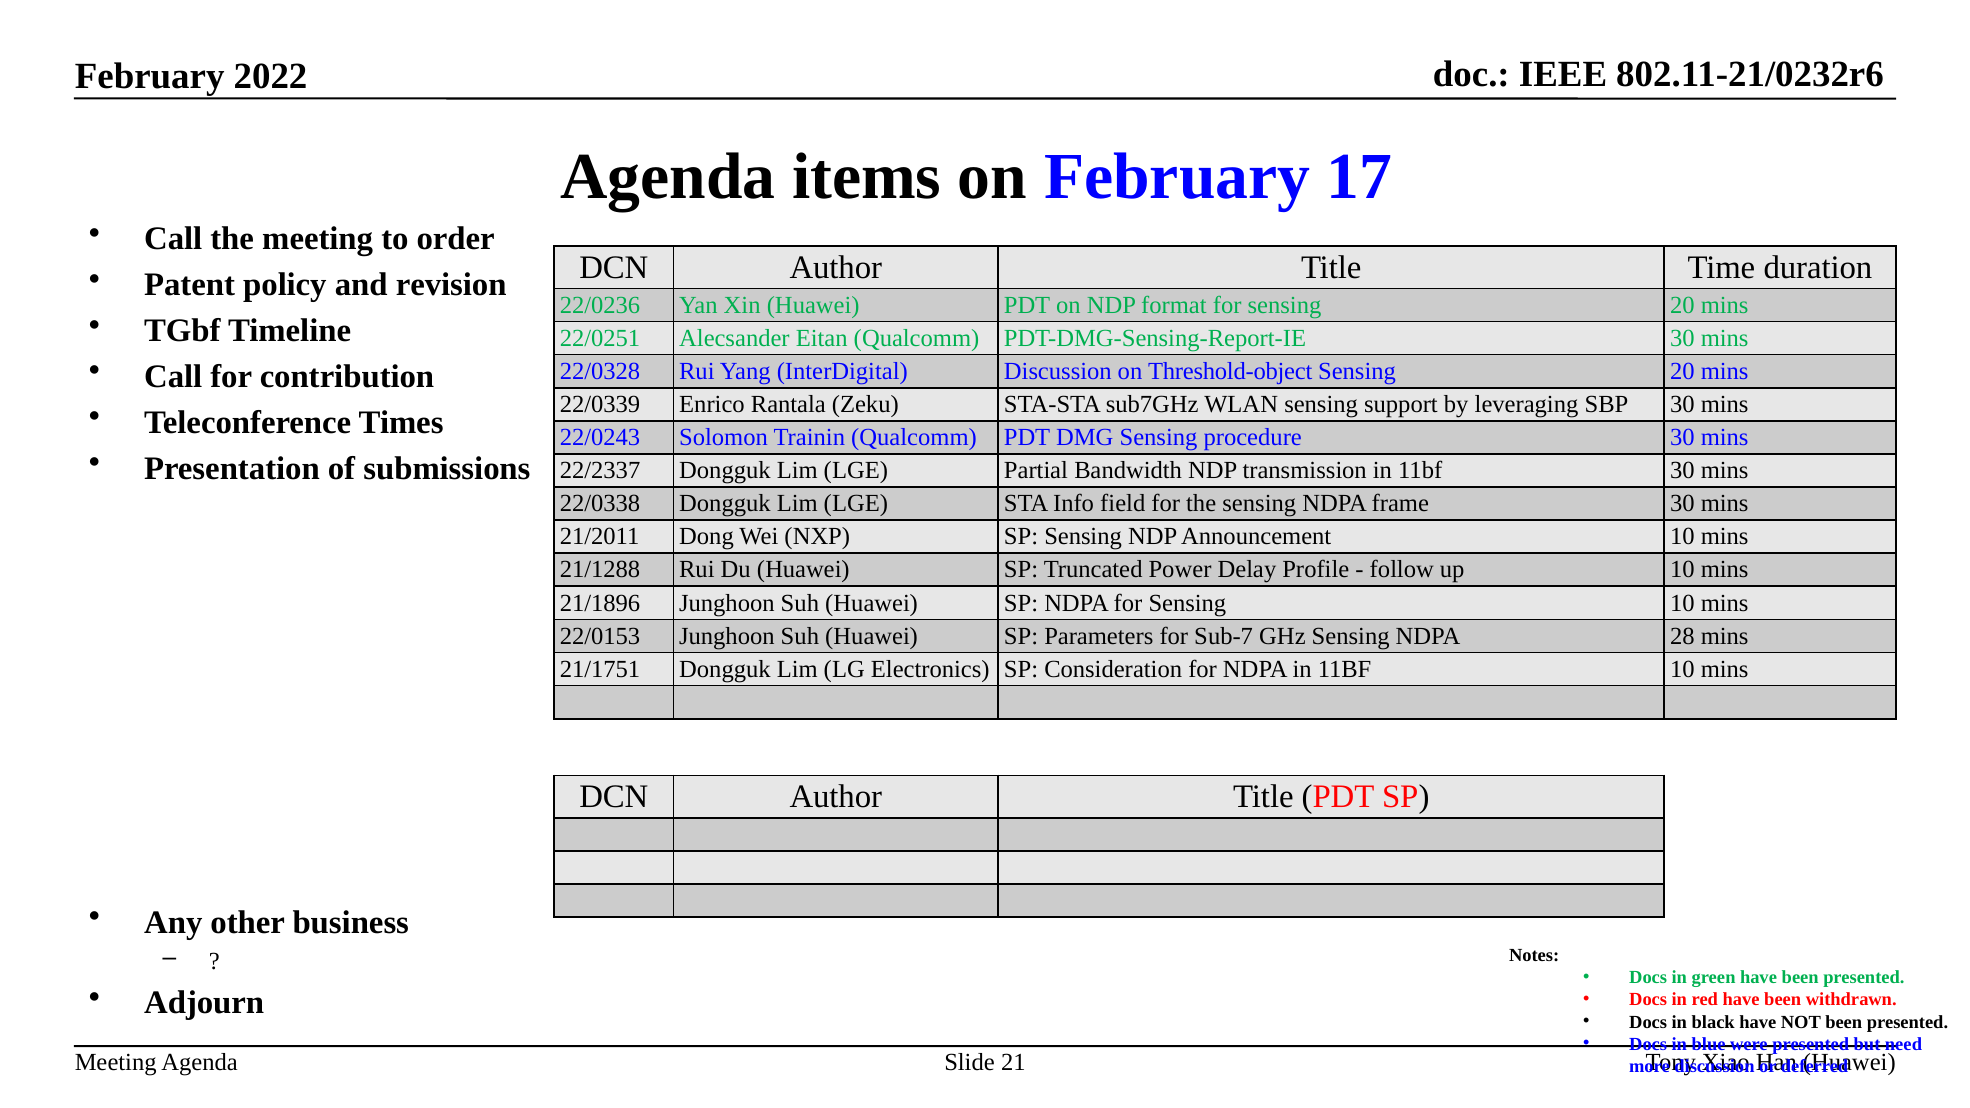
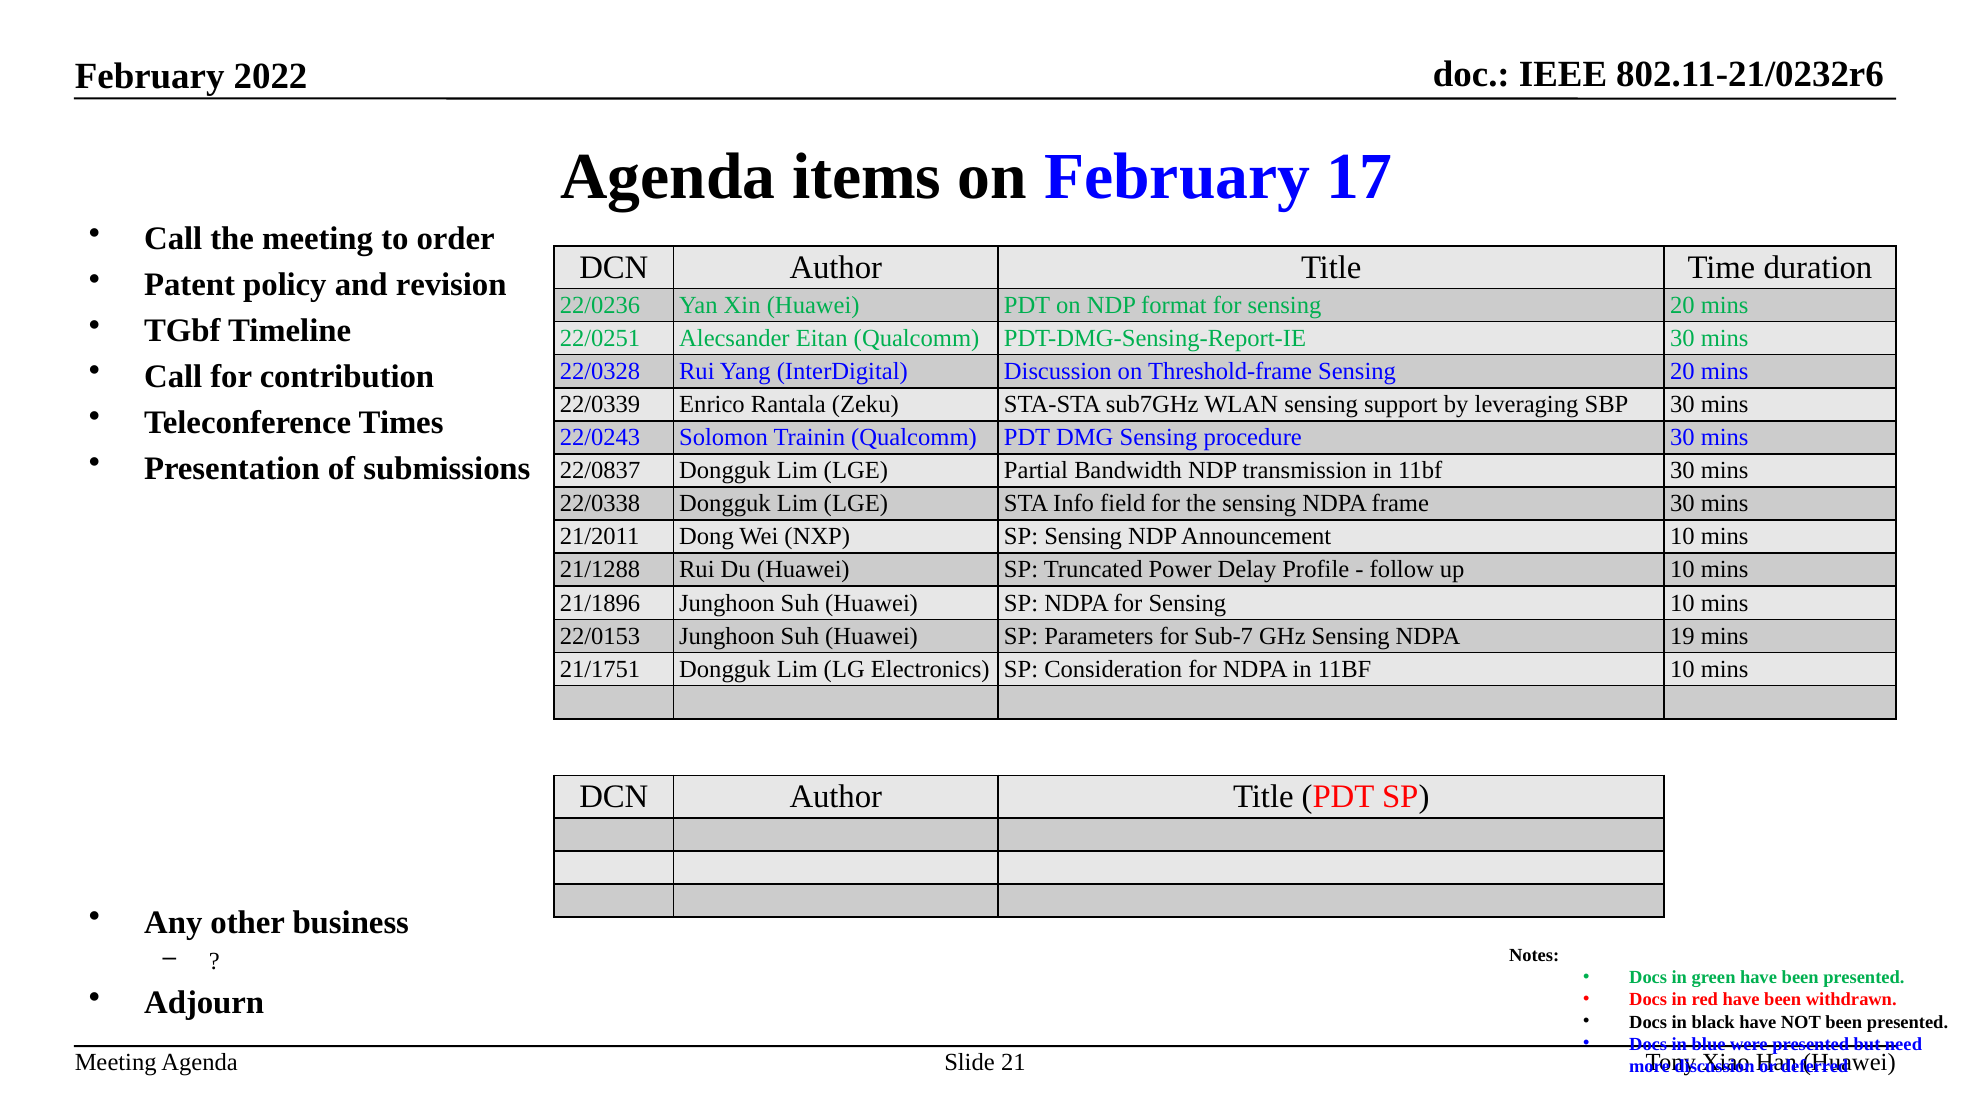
Threshold-object: Threshold-object -> Threshold-frame
22/2337: 22/2337 -> 22/0837
28: 28 -> 19
